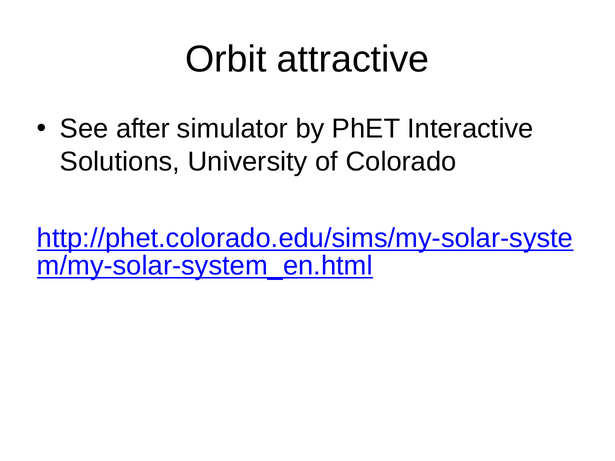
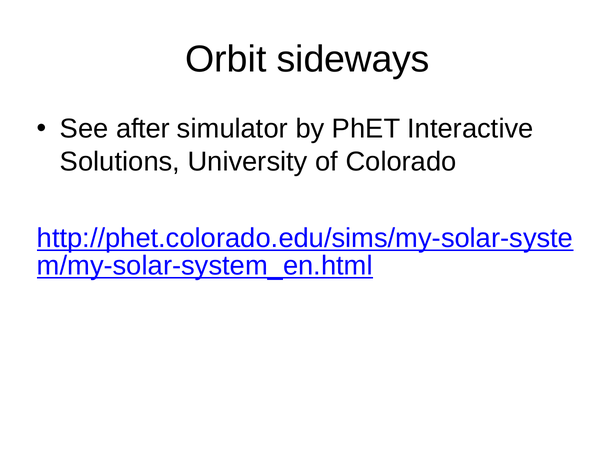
attractive: attractive -> sideways
